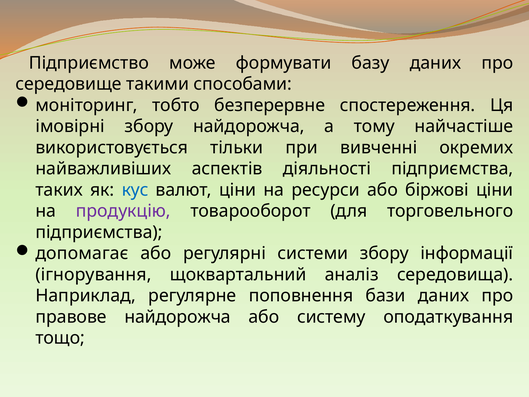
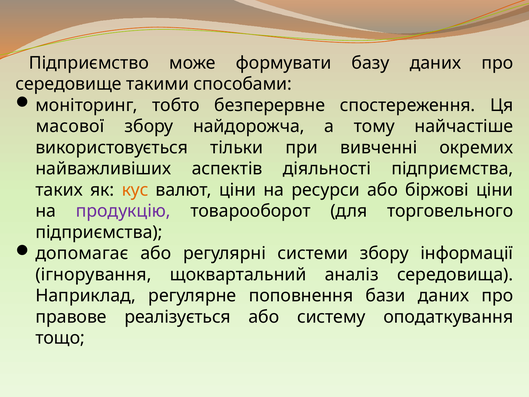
імовірні: імовірні -> масової
кус colour: blue -> orange
правове найдорожча: найдорожча -> реалізується
